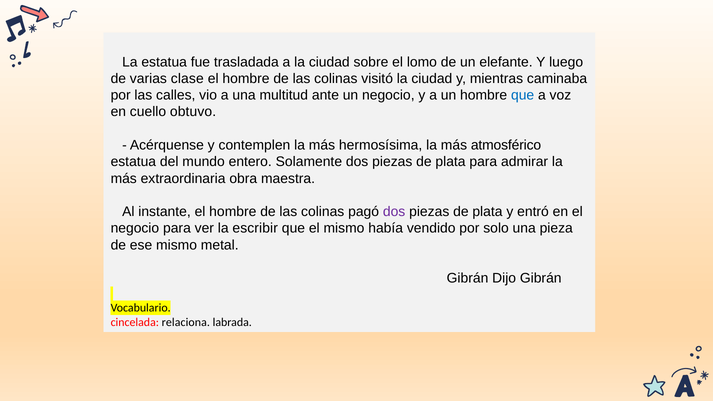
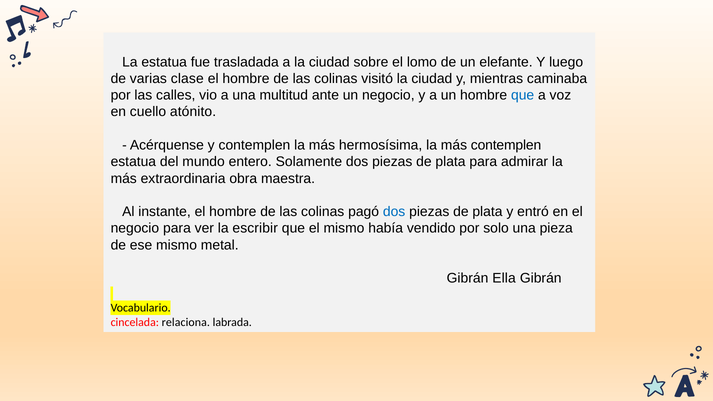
obtuvo: obtuvo -> atónito
más atmosférico: atmosférico -> contemplen
dos at (394, 212) colour: purple -> blue
Dijo: Dijo -> Ella
